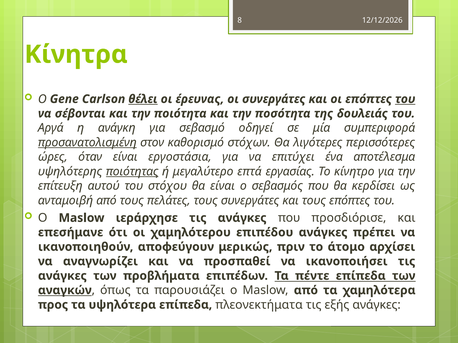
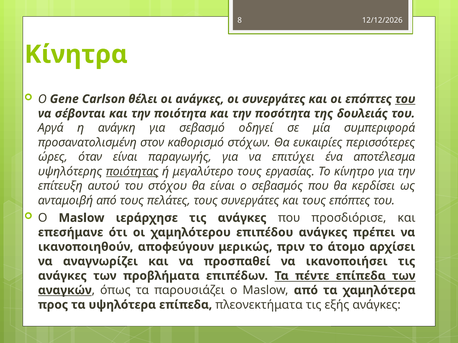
θέλει underline: present -> none
οι έρευνας: έρευνας -> ανάγκες
προσανατολισμένη underline: present -> none
λιγότερες: λιγότερες -> ευκαιρίες
εργοστάσια: εργοστάσια -> παραγωγής
μεγαλύτερο επτά: επτά -> τους
